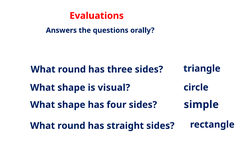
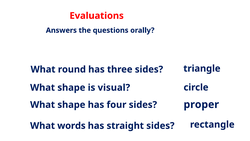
simple: simple -> proper
round at (71, 125): round -> words
